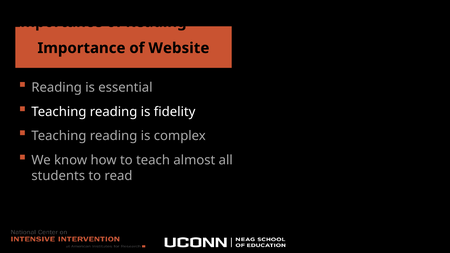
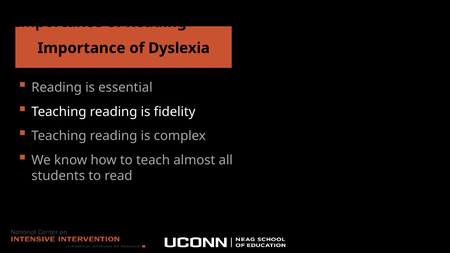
Website: Website -> Dyslexia
